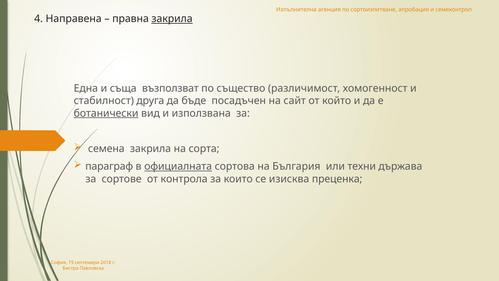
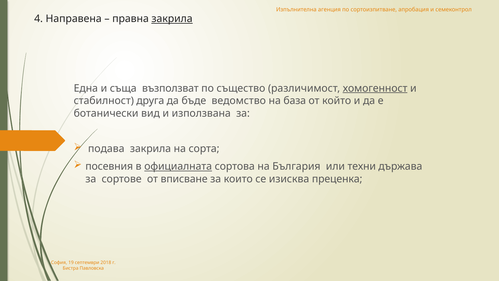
хомогенност underline: none -> present
посадъчен: посадъчен -> ведомство
сайт: сайт -> база
ботанически underline: present -> none
семена: семена -> подава
параграф: параграф -> посевния
контрола: контрола -> вписване
